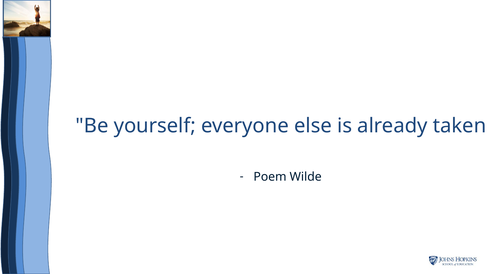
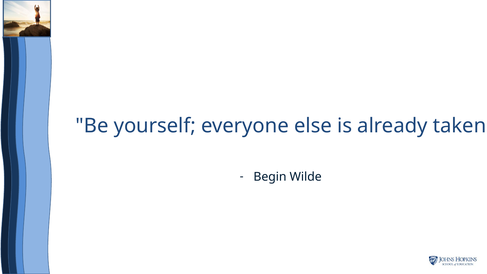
Poem: Poem -> Begin
